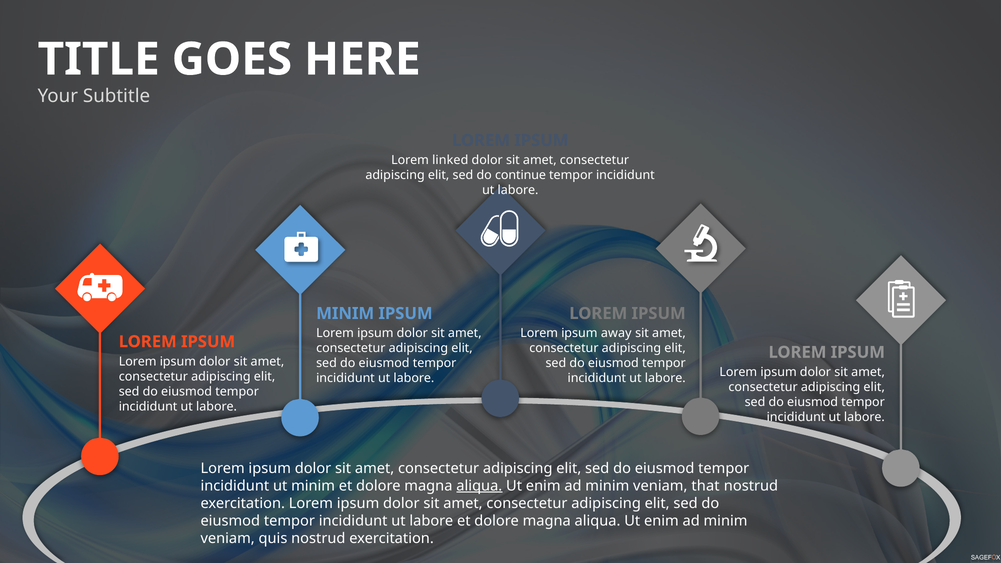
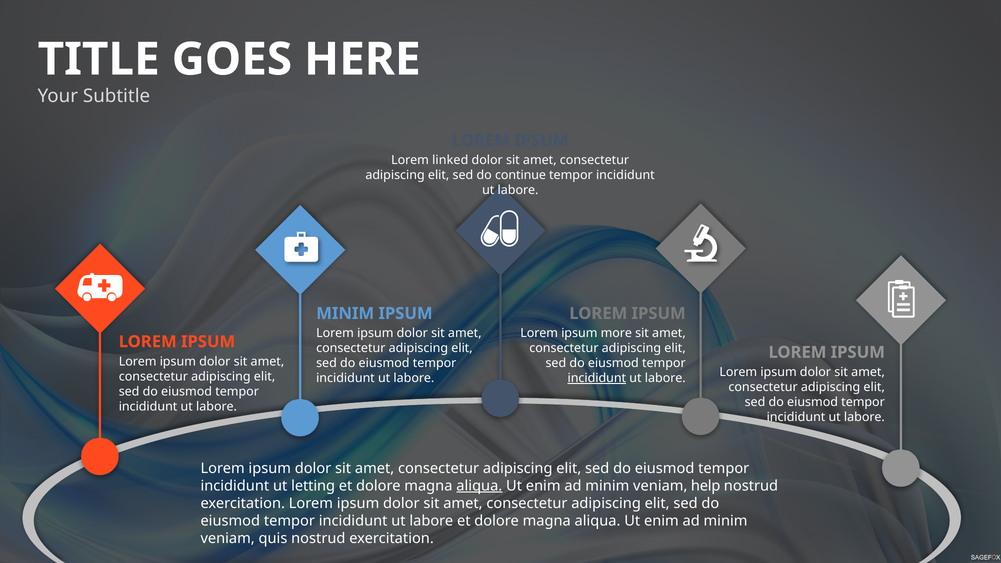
away: away -> more
incididunt at (597, 378) underline: none -> present
ut minim: minim -> letting
that: that -> help
